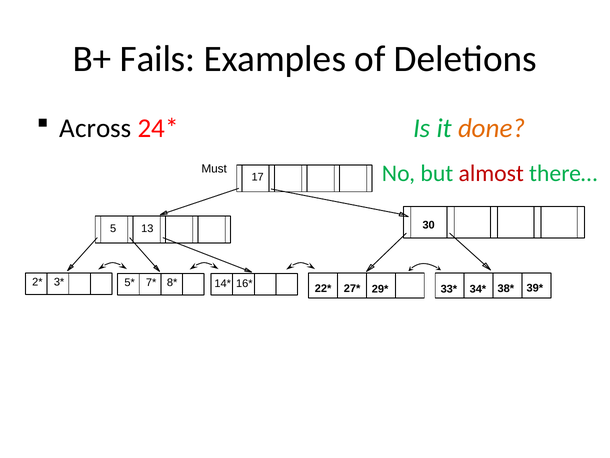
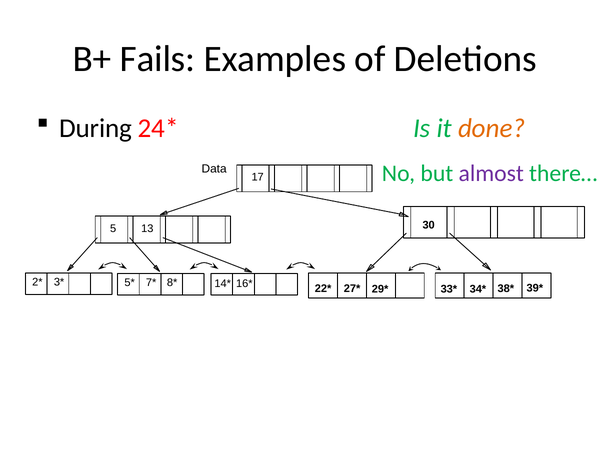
Across: Across -> During
Must: Must -> Data
almost colour: red -> purple
